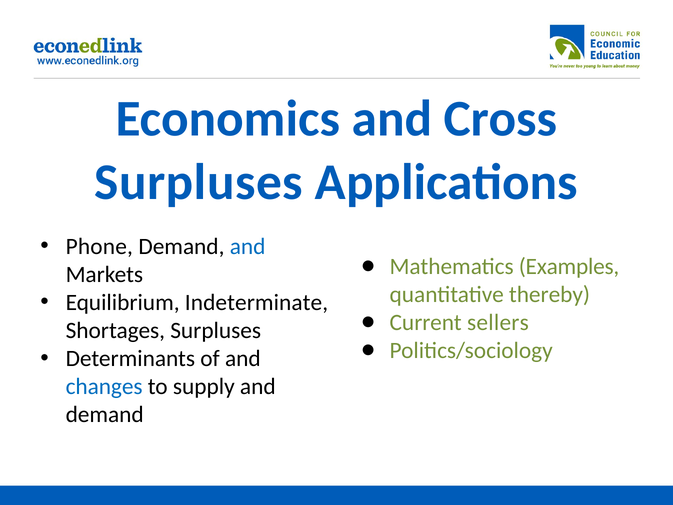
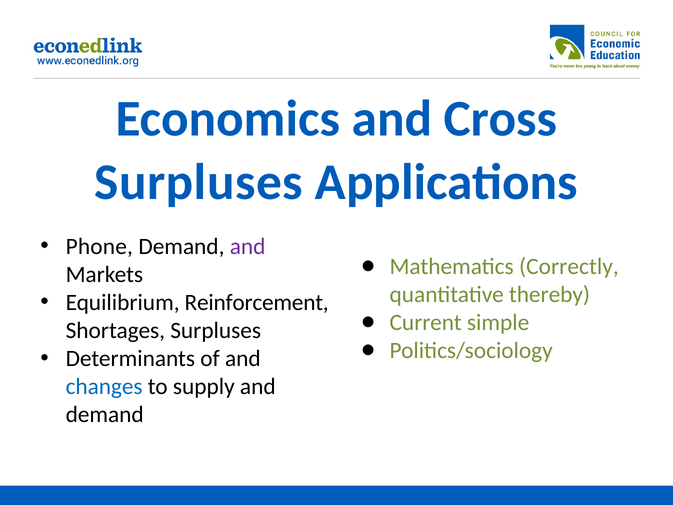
and at (248, 246) colour: blue -> purple
Examples: Examples -> Correctly
Indeterminate: Indeterminate -> Reinforcement
sellers: sellers -> simple
